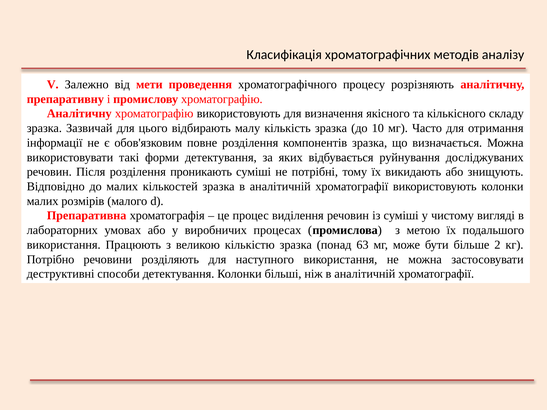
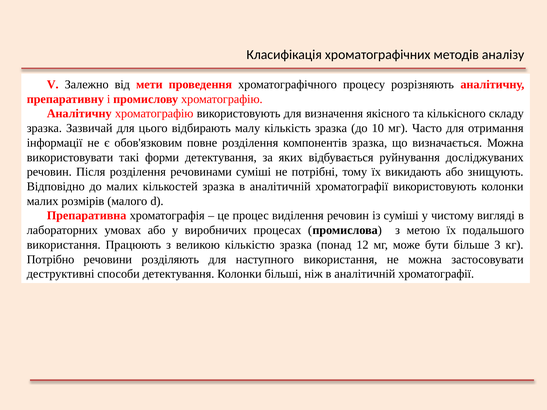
проникають: проникають -> речовинами
63: 63 -> 12
2: 2 -> 3
